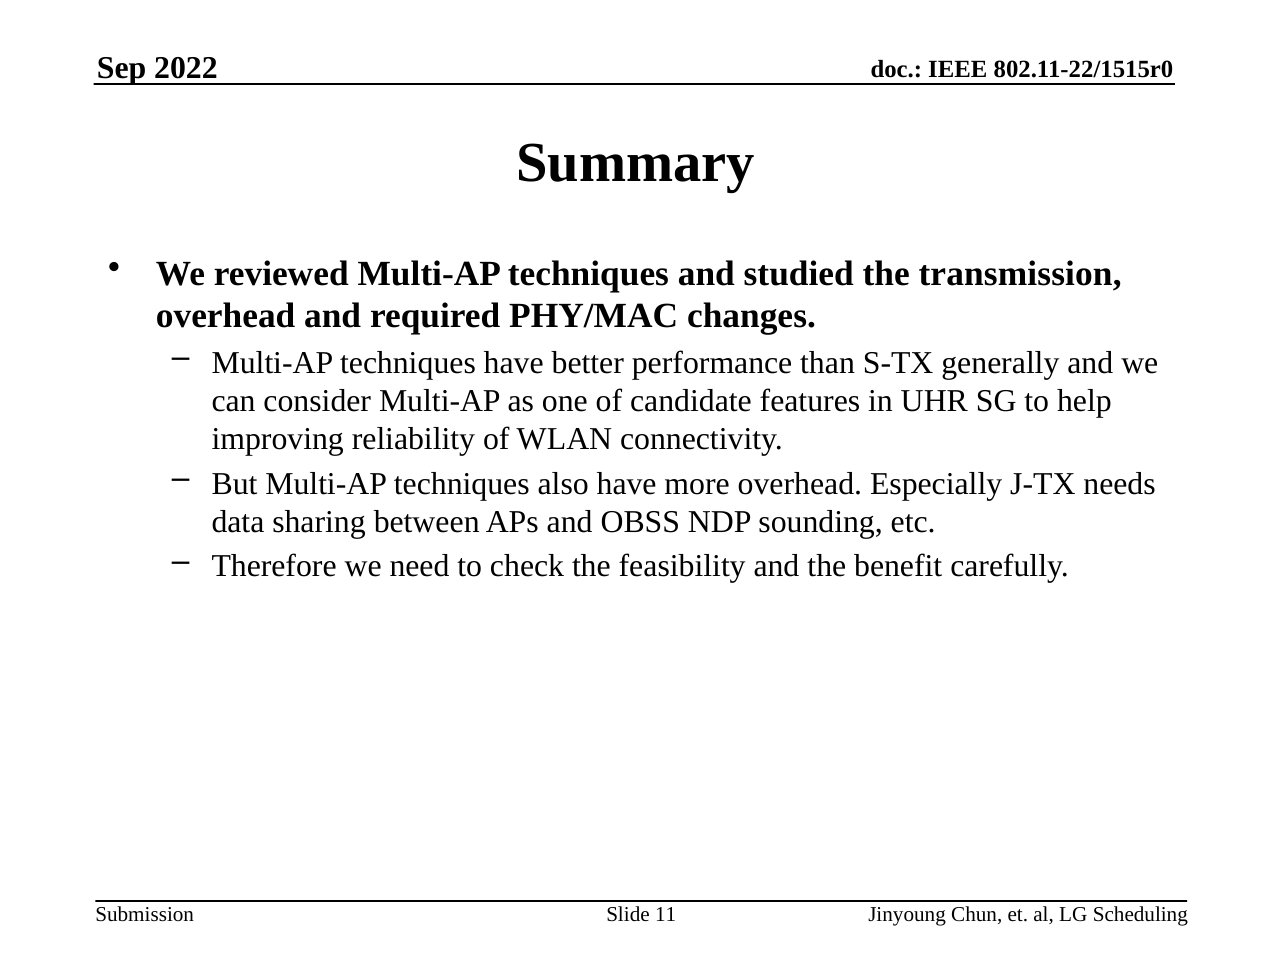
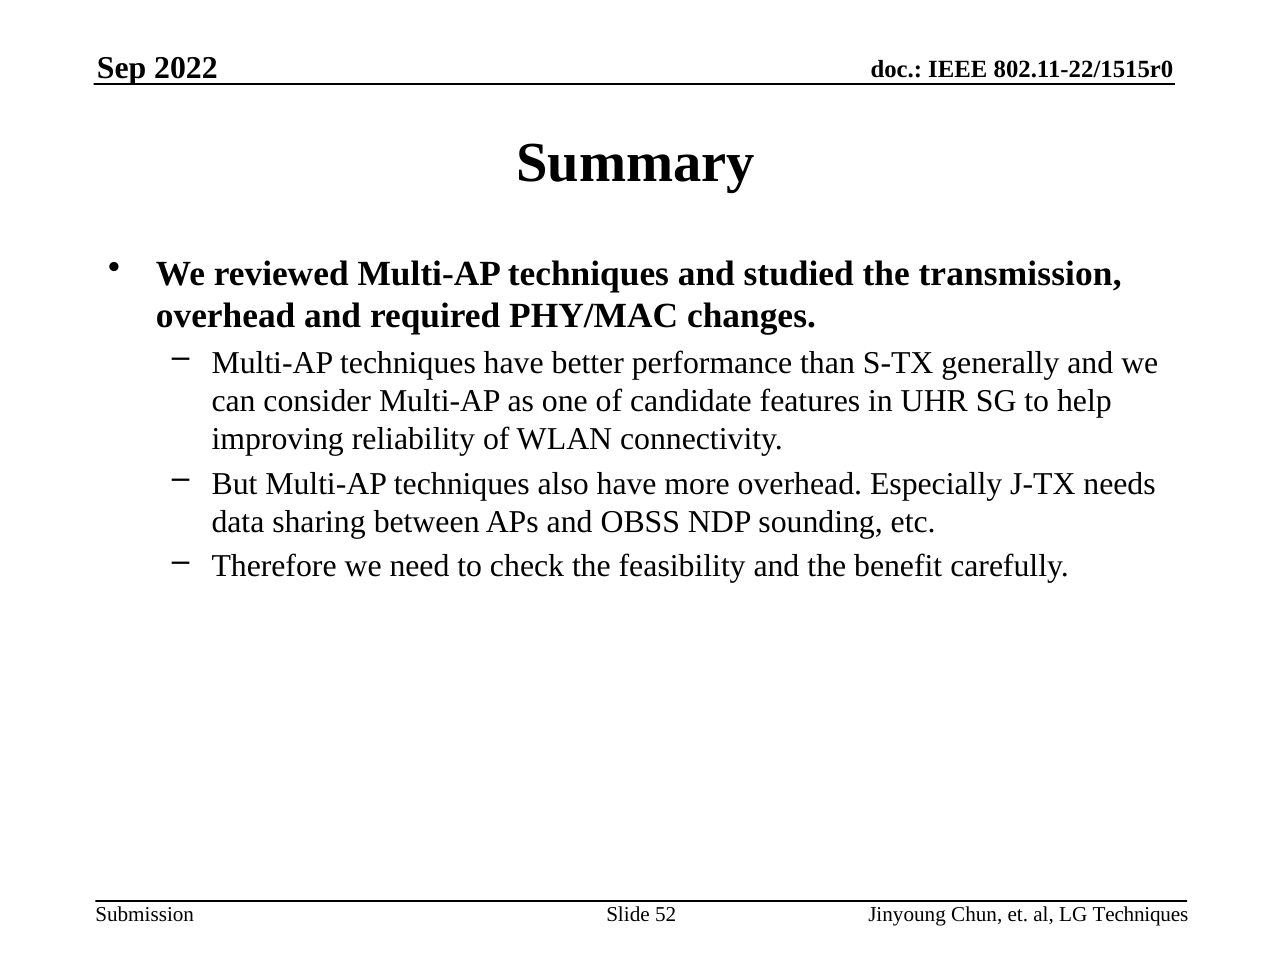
11: 11 -> 52
LG Scheduling: Scheduling -> Techniques
